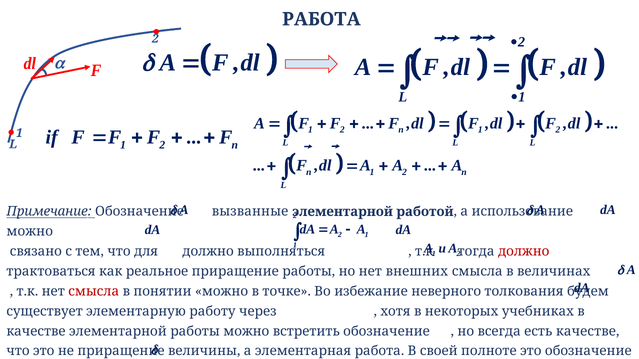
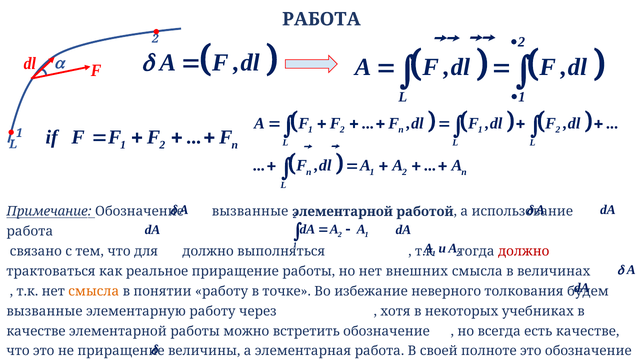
можно at (30, 232): можно -> работа
смысла at (94, 292) colour: red -> orange
понятии можно: можно -> работу
существует at (45, 312): существует -> вызванные
